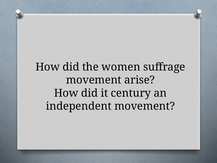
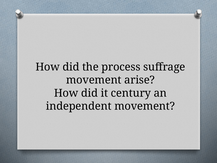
women: women -> process
